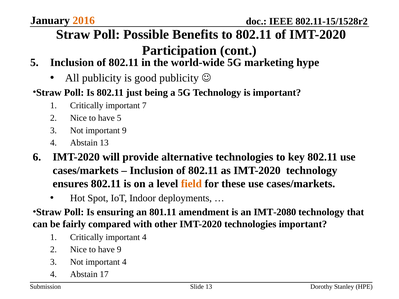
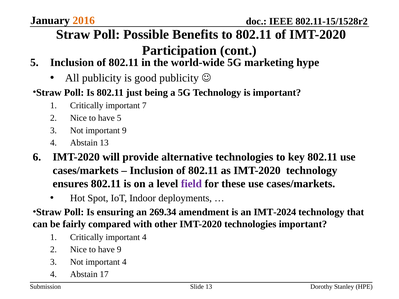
field colour: orange -> purple
801.11: 801.11 -> 269.34
IMT-2080: IMT-2080 -> IMT-2024
